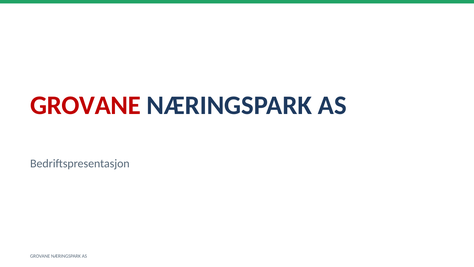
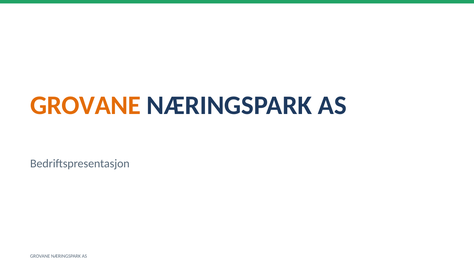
GROVANE at (85, 105) colour: red -> orange
